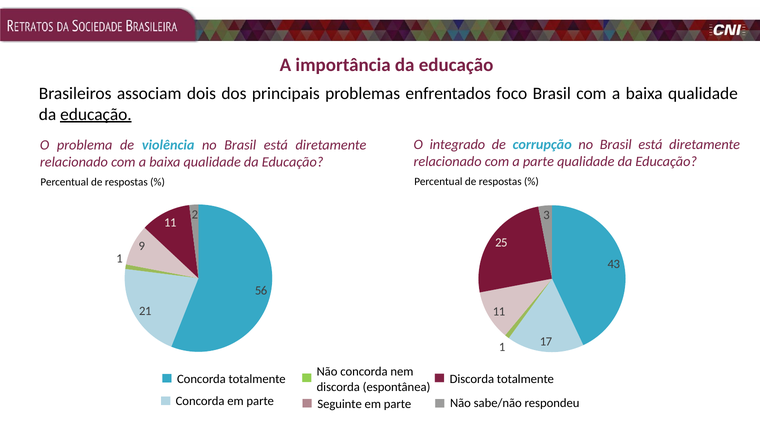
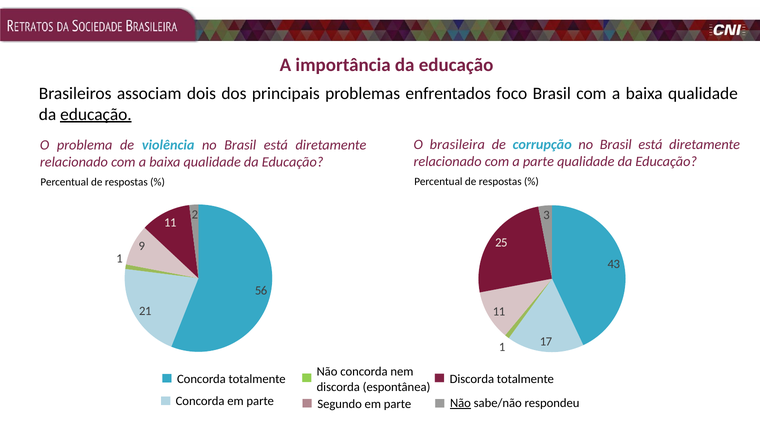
integrado: integrado -> brasileira
Seguinte: Seguinte -> Segundo
Não at (460, 403) underline: none -> present
